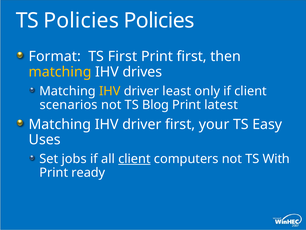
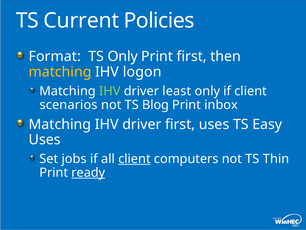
TS Policies: Policies -> Current
TS First: First -> Only
drives: drives -> logon
IHV at (110, 91) colour: yellow -> light green
latest: latest -> inbox
first your: your -> uses
With: With -> Thin
ready underline: none -> present
